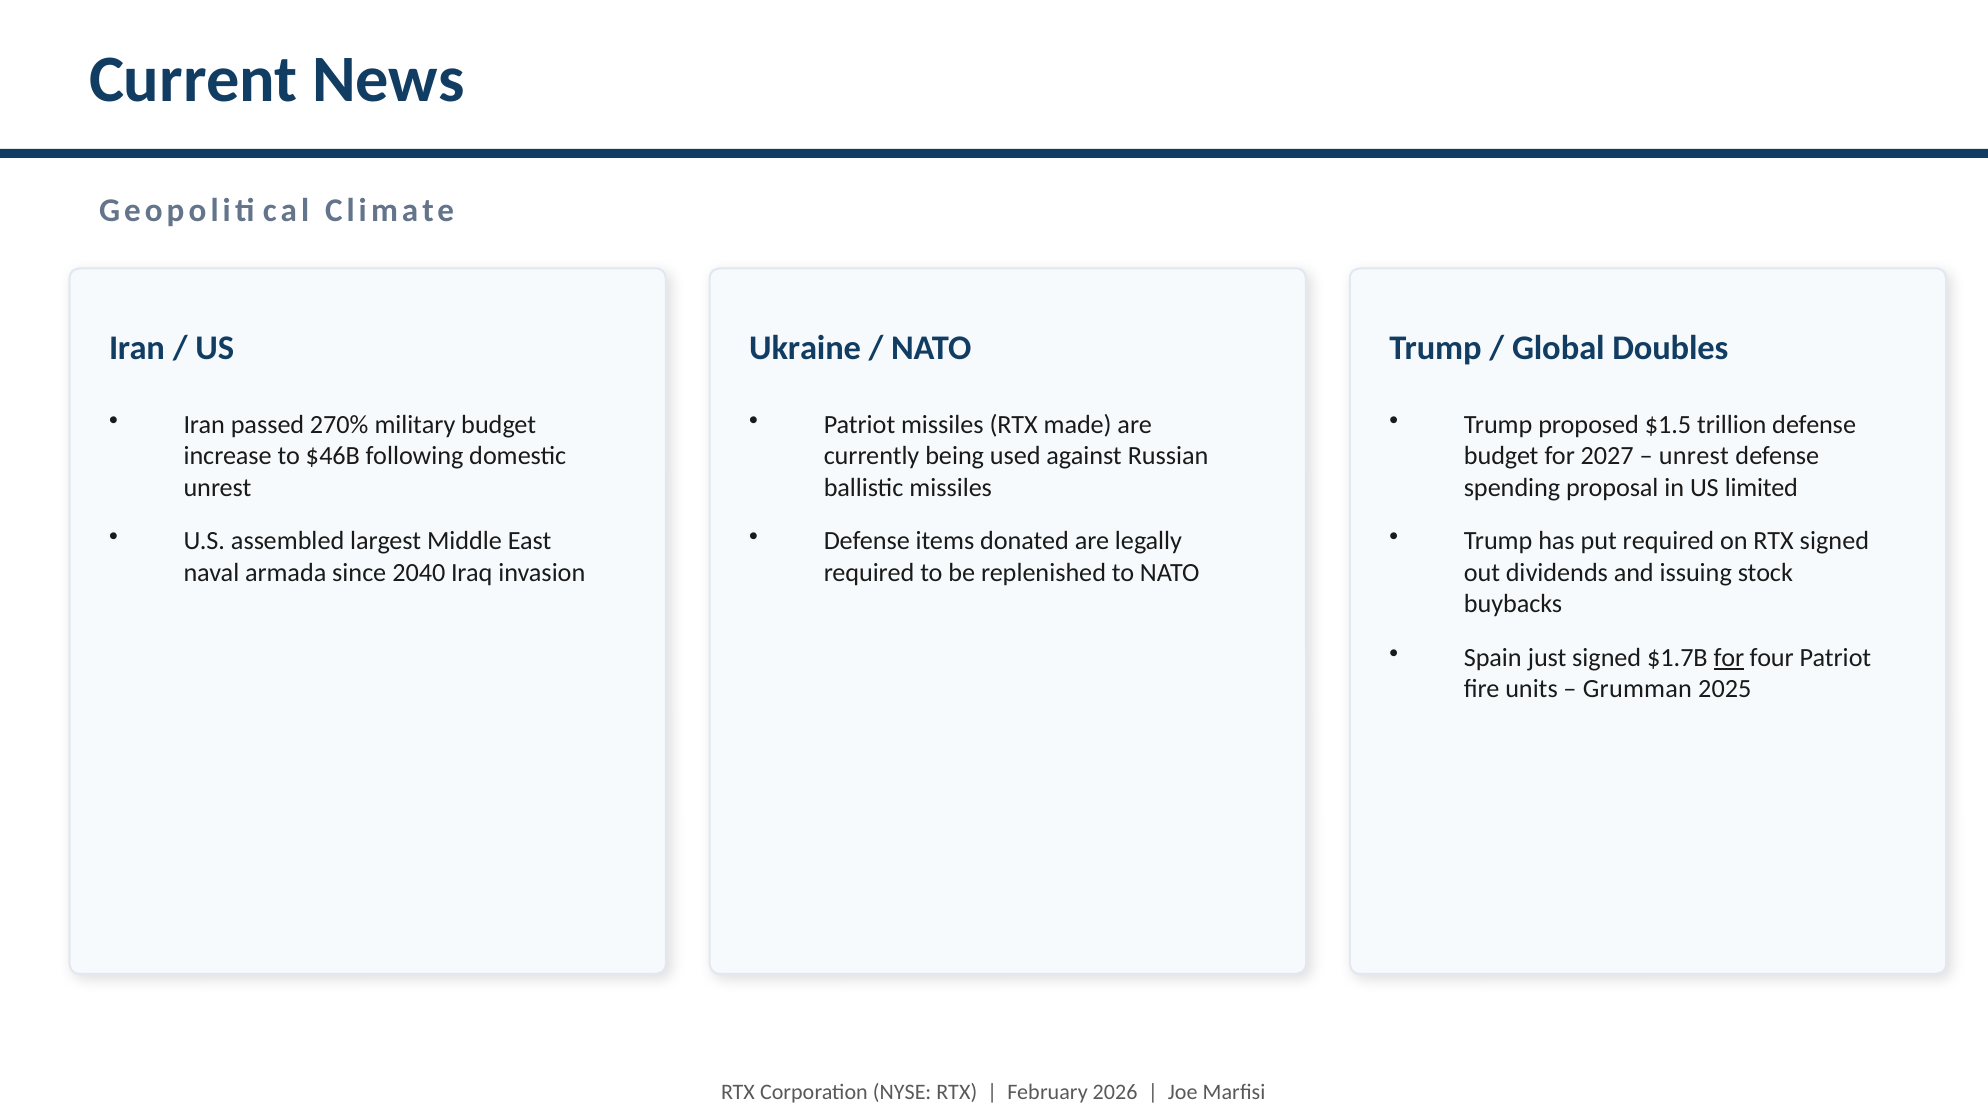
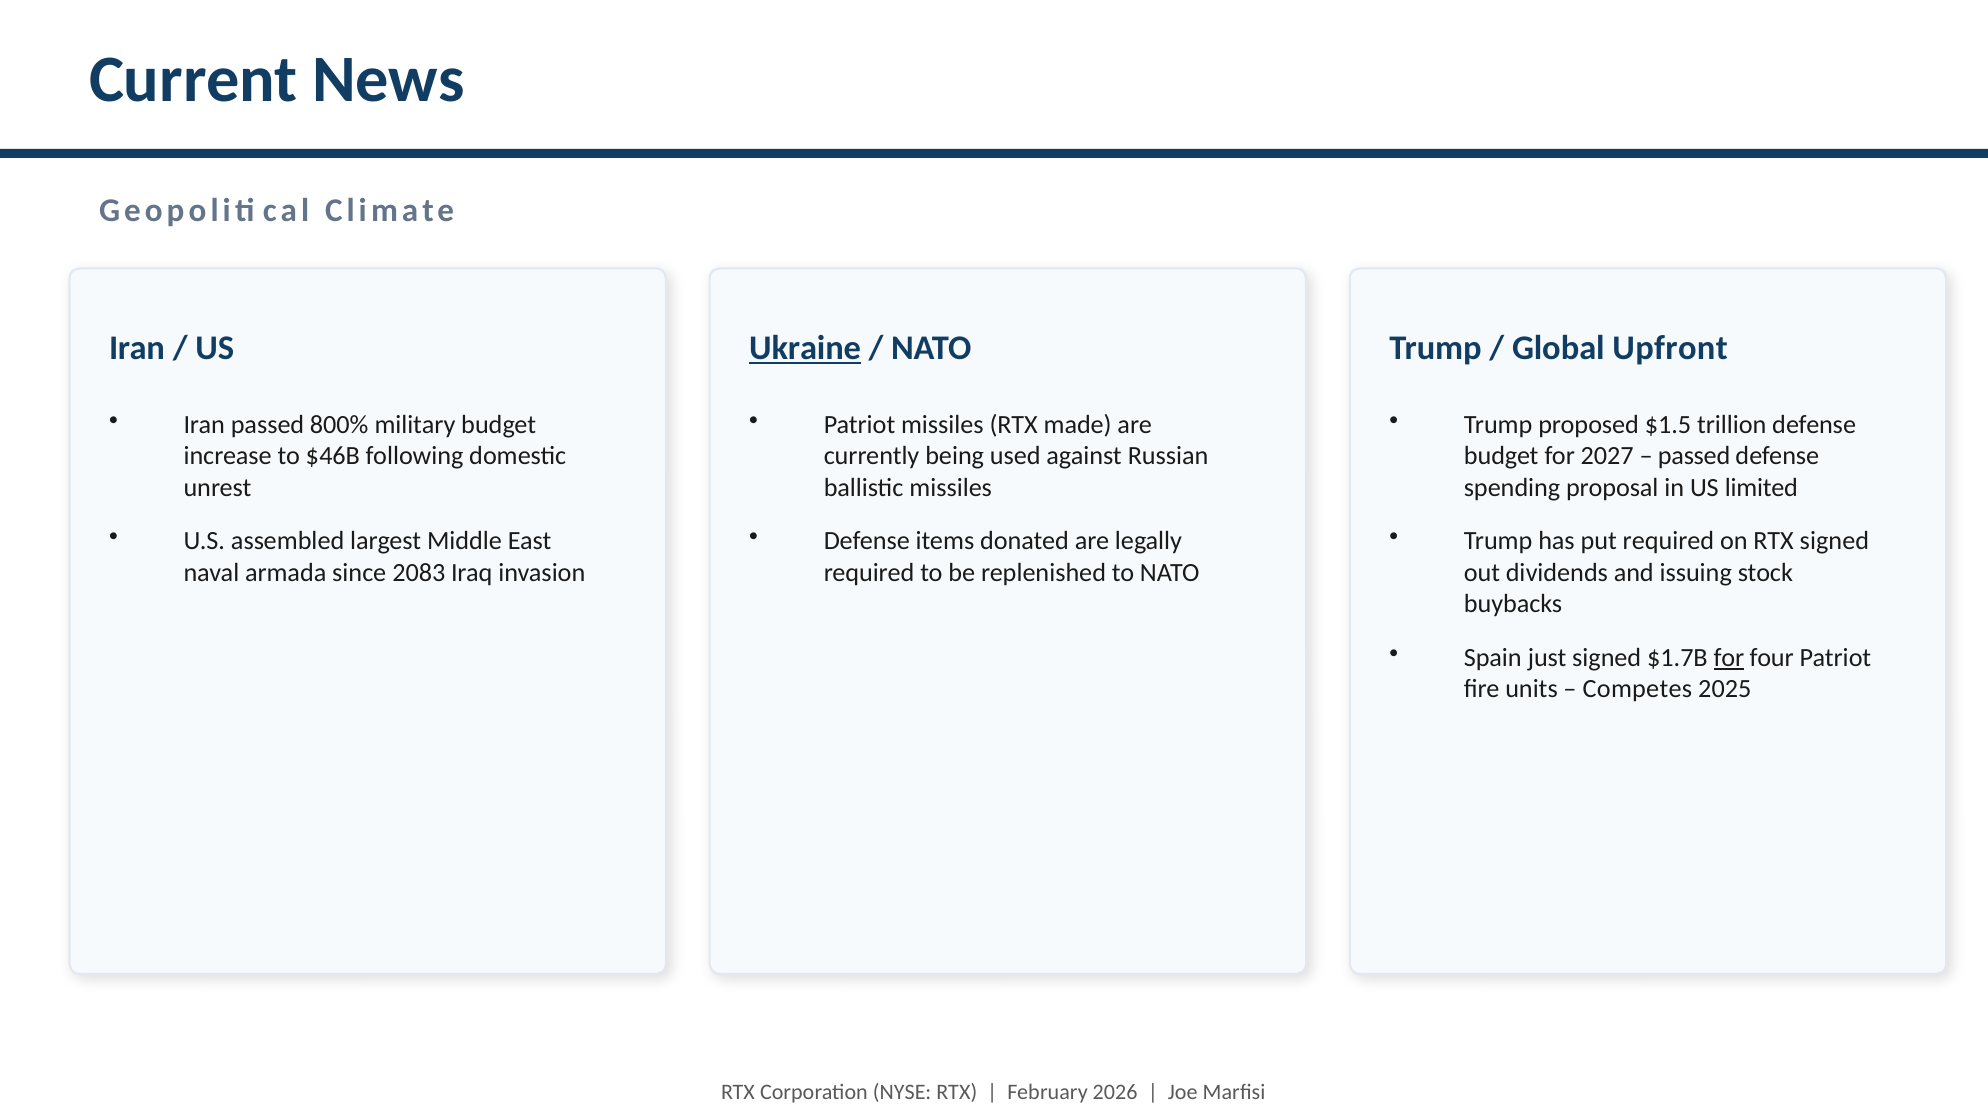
Ukraine underline: none -> present
Doubles: Doubles -> Upfront
270%: 270% -> 800%
unrest at (1694, 456): unrest -> passed
2040: 2040 -> 2083
Grumman: Grumman -> Competes
